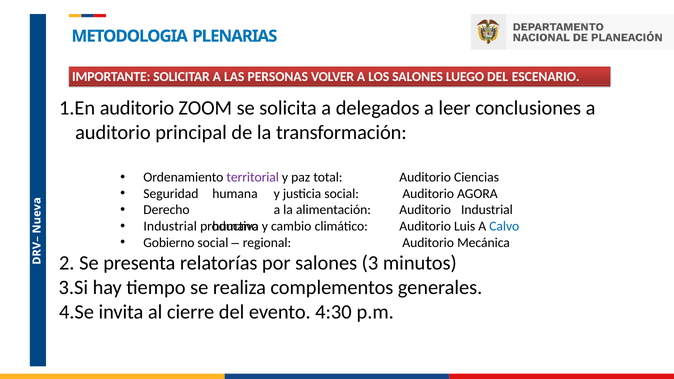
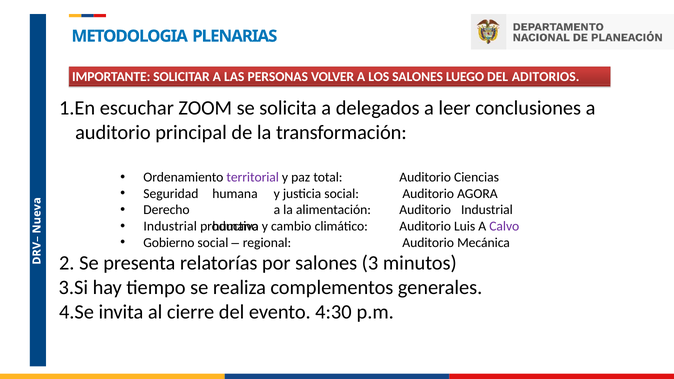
ESCENARIO: ESCENARIO -> ADITORIOS
1.En auditorio: auditorio -> escuchar
Calvo colour: blue -> purple
